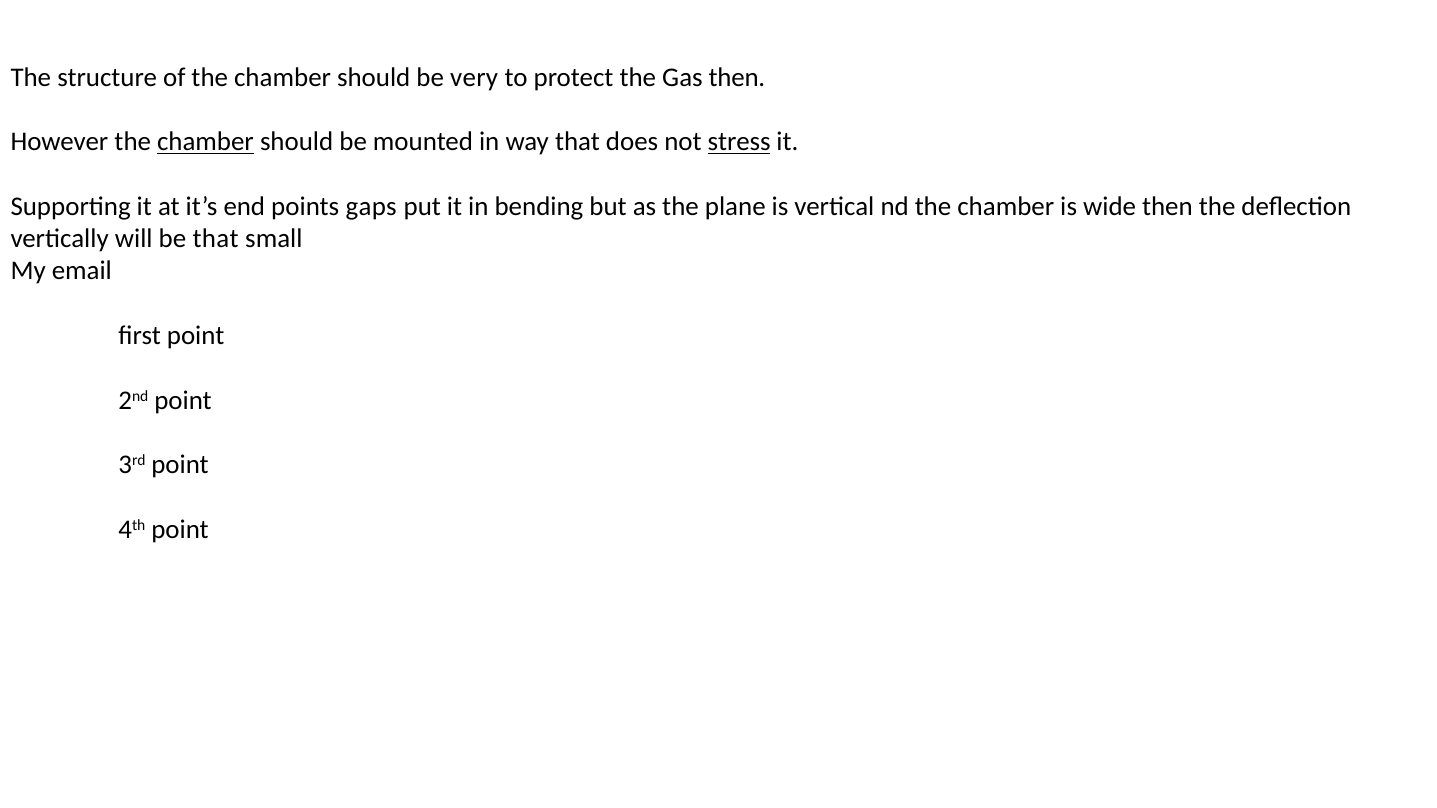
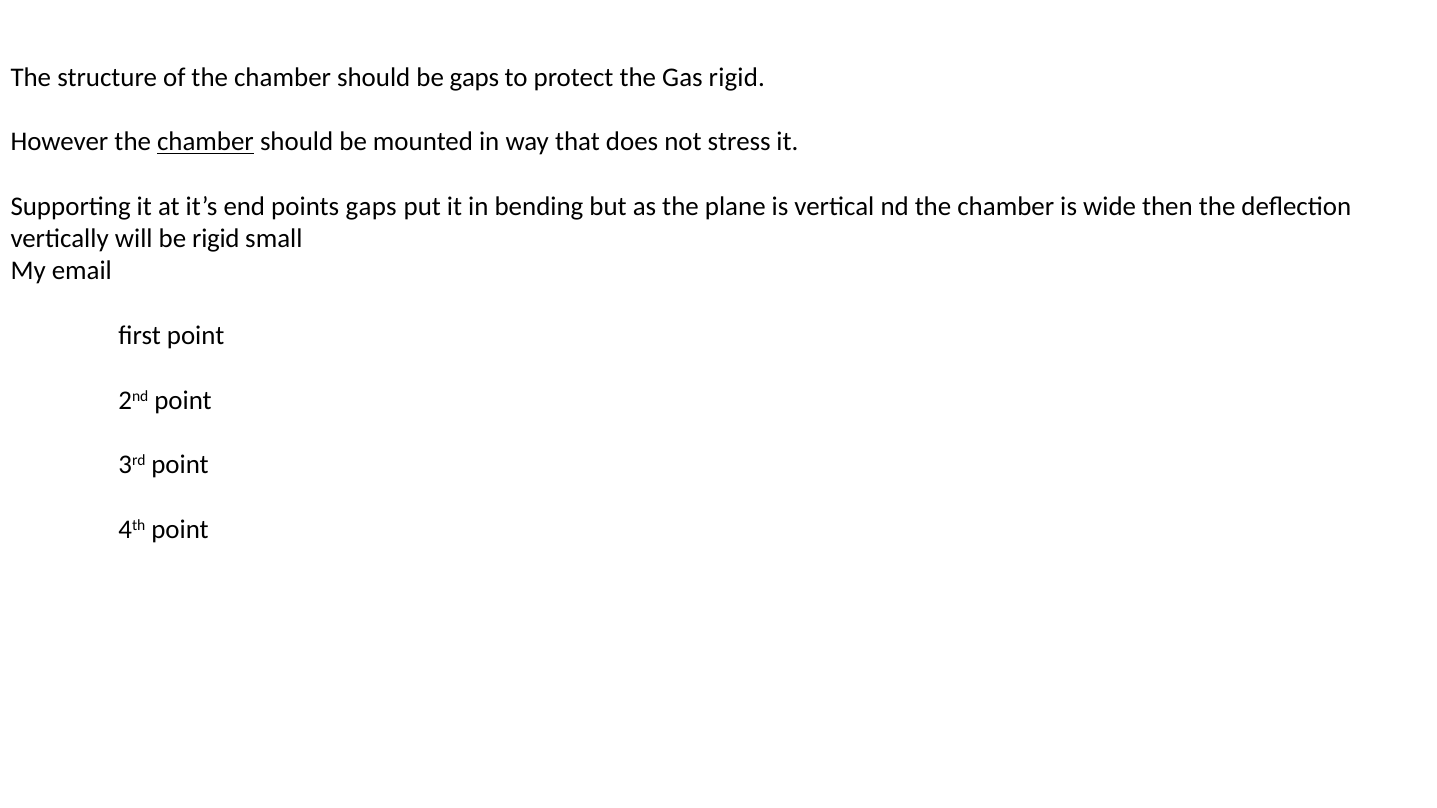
be very: very -> gaps
Gas then: then -> rigid
stress underline: present -> none
be that: that -> rigid
